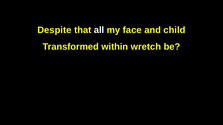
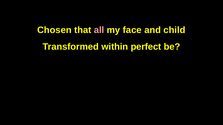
Despite: Despite -> Chosen
all colour: white -> pink
wretch: wretch -> perfect
